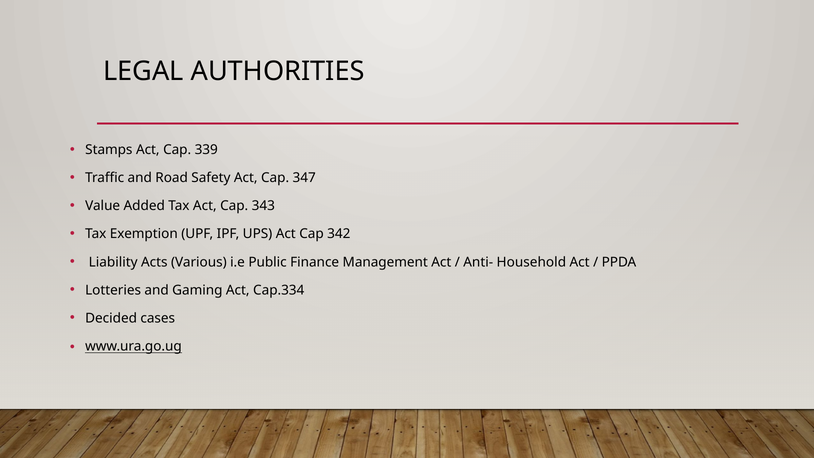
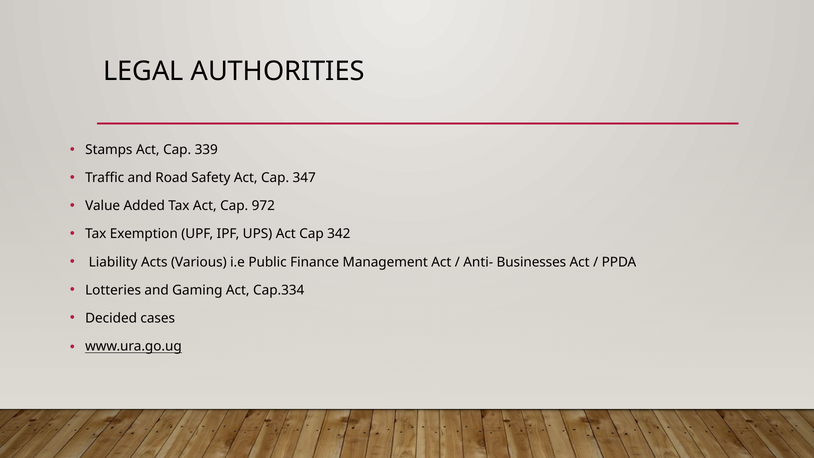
343: 343 -> 972
Household: Household -> Businesses
